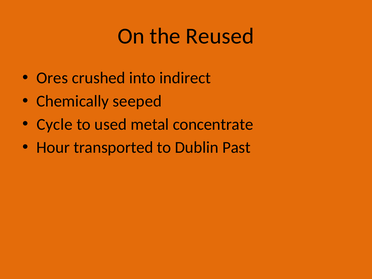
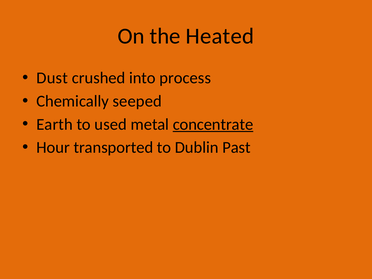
Reused: Reused -> Heated
Ores: Ores -> Dust
indirect: indirect -> process
Cycle: Cycle -> Earth
concentrate underline: none -> present
